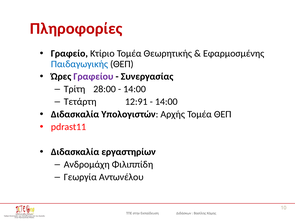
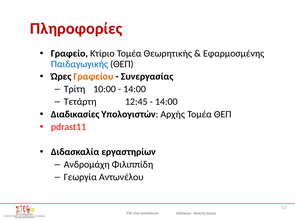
Γραφείου colour: purple -> orange
28:00: 28:00 -> 10:00
12:91: 12:91 -> 12:45
Διδασκαλία at (75, 114): Διδασκαλία -> Διαδικασίες
